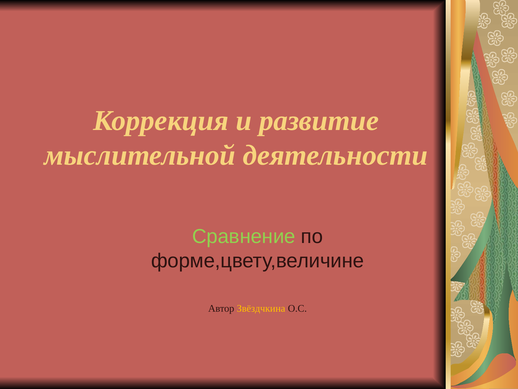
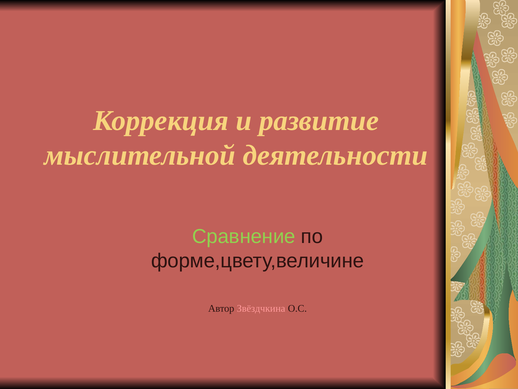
Звёздчкина colour: yellow -> pink
